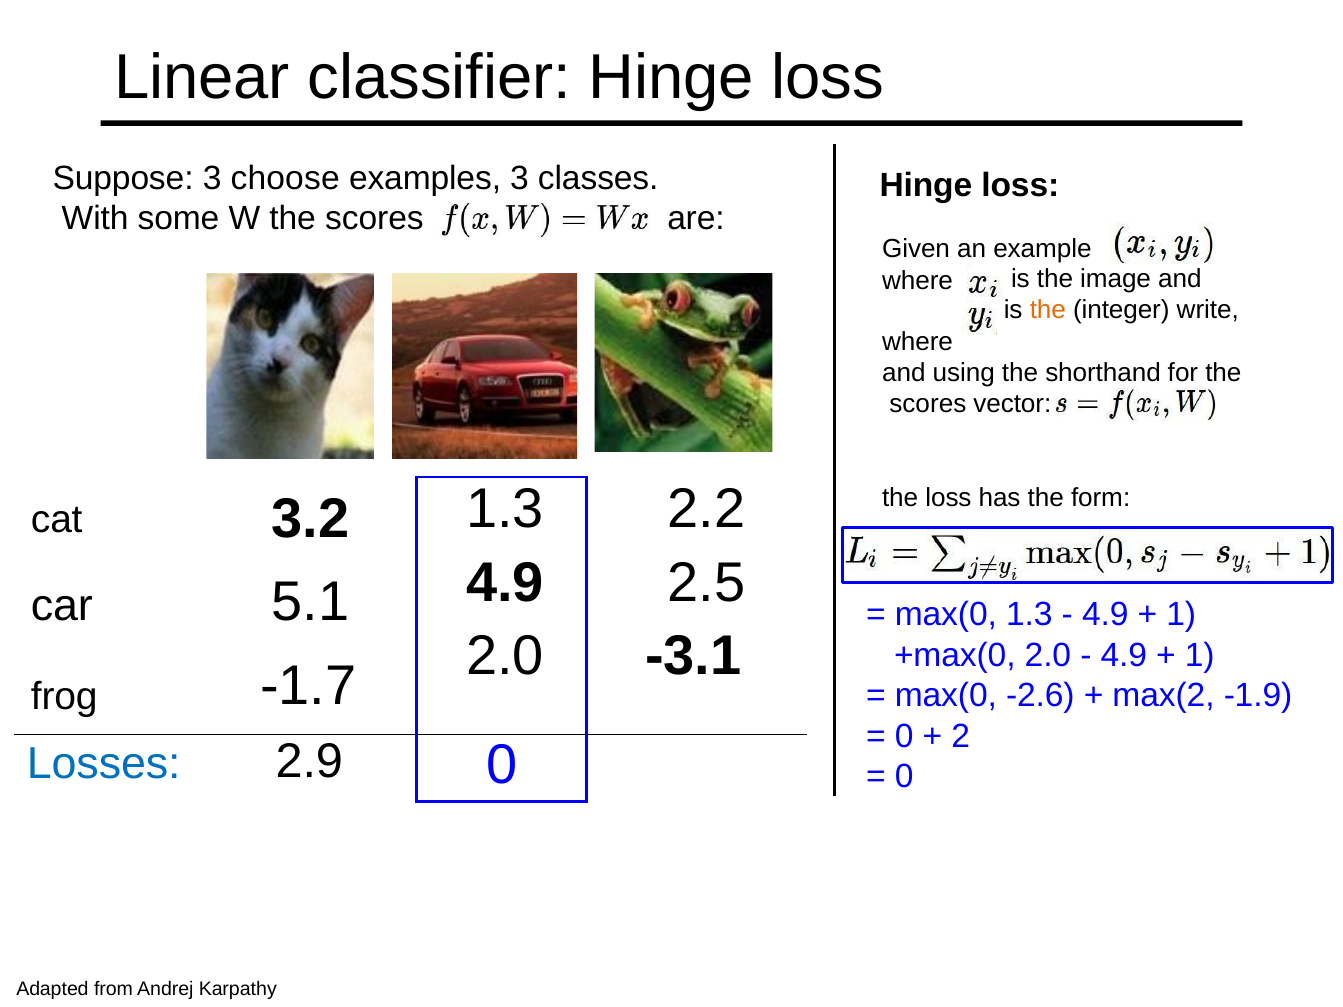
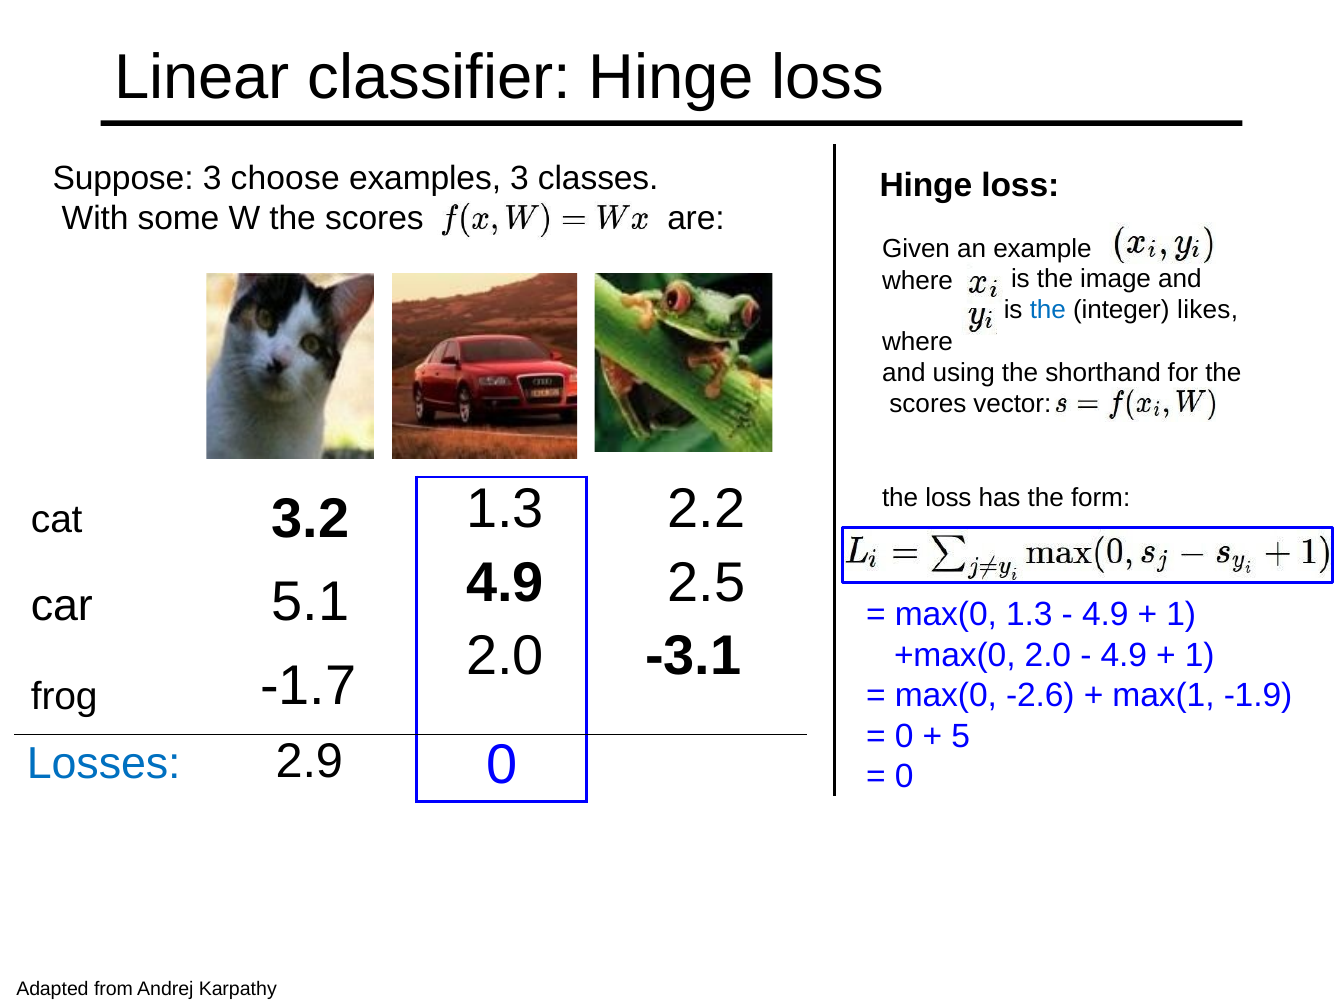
the at (1048, 310) colour: orange -> blue
write: write -> likes
max(2: max(2 -> max(1
2: 2 -> 5
